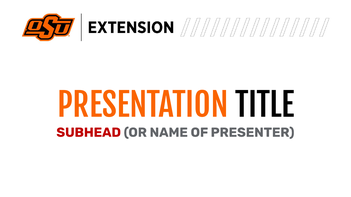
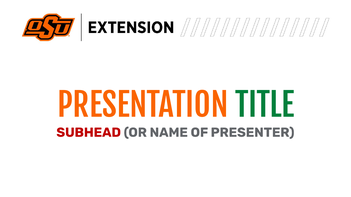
TITLE colour: black -> green
